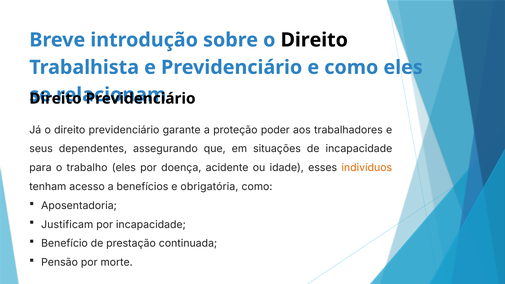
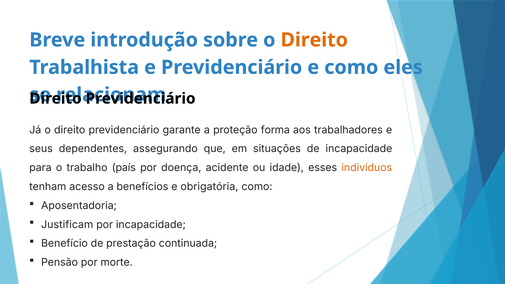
Direito at (314, 40) colour: black -> orange
poder: poder -> forma
trabalho eles: eles -> país
